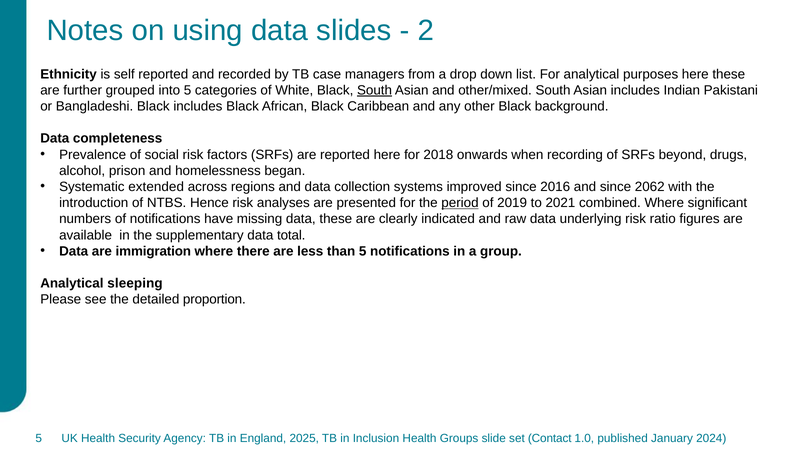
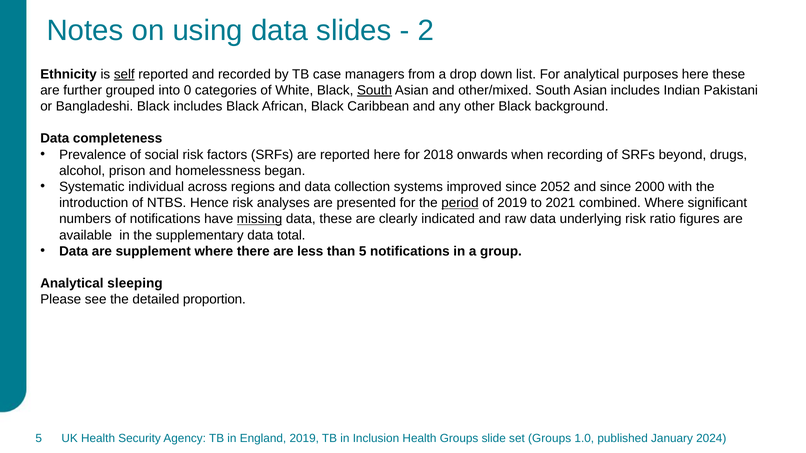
self underline: none -> present
into 5: 5 -> 0
extended: extended -> individual
2016: 2016 -> 2052
2062: 2062 -> 2000
missing underline: none -> present
immigration: immigration -> supplement
England 2025: 2025 -> 2019
set Contact: Contact -> Groups
